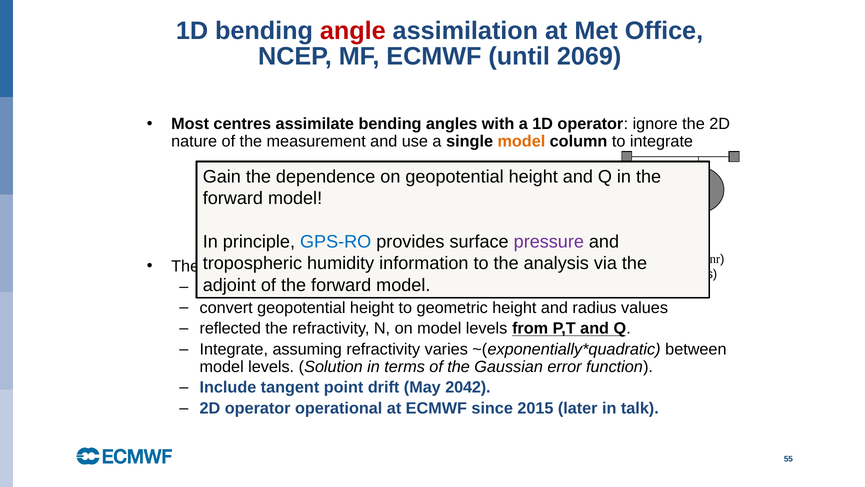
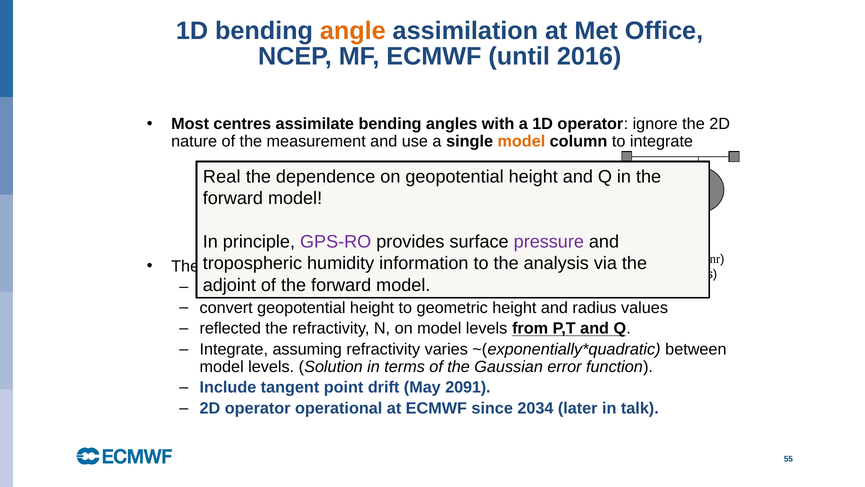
angle colour: red -> orange
2069: 2069 -> 2016
Gain: Gain -> Real
GPS-RO colour: blue -> purple
2042: 2042 -> 2091
2015: 2015 -> 2034
